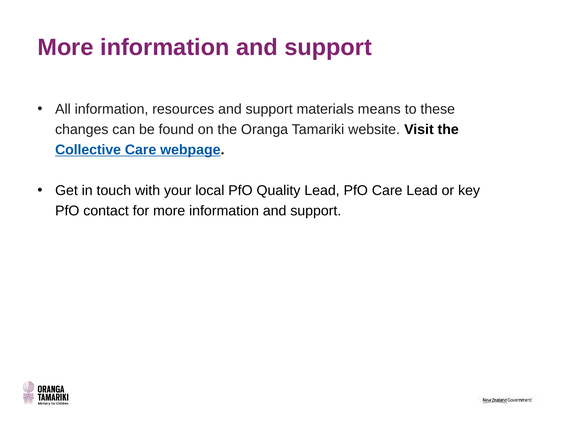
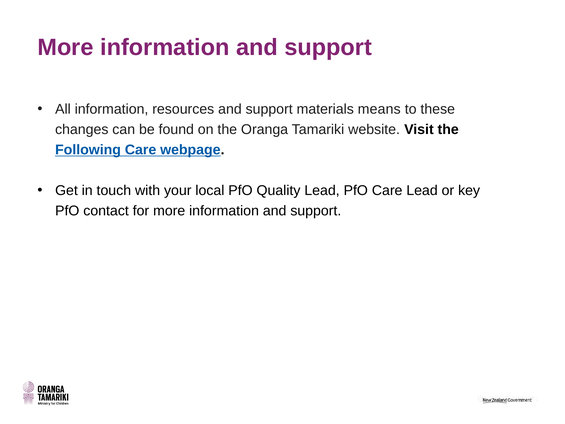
Collective: Collective -> Following
